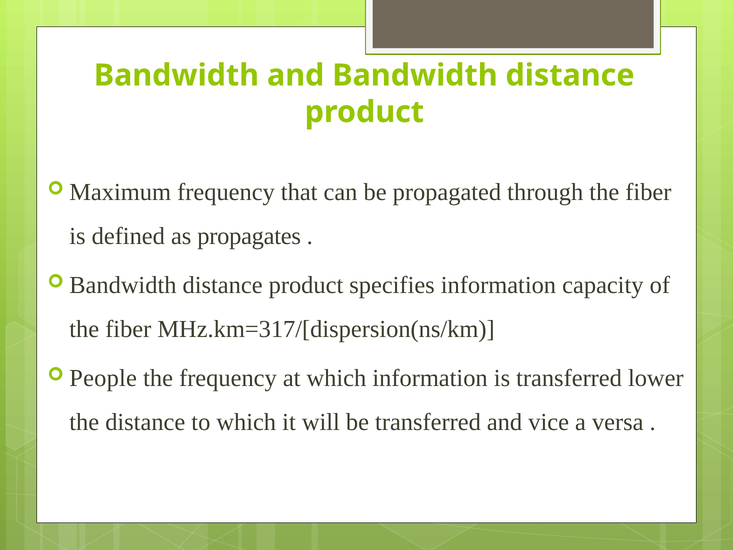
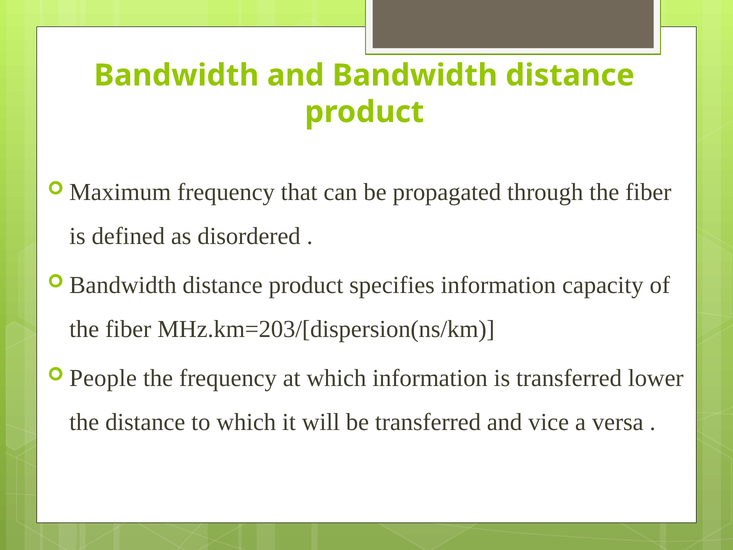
propagates: propagates -> disordered
MHz.km=317/[dispersion(ns/km: MHz.km=317/[dispersion(ns/km -> MHz.km=203/[dispersion(ns/km
